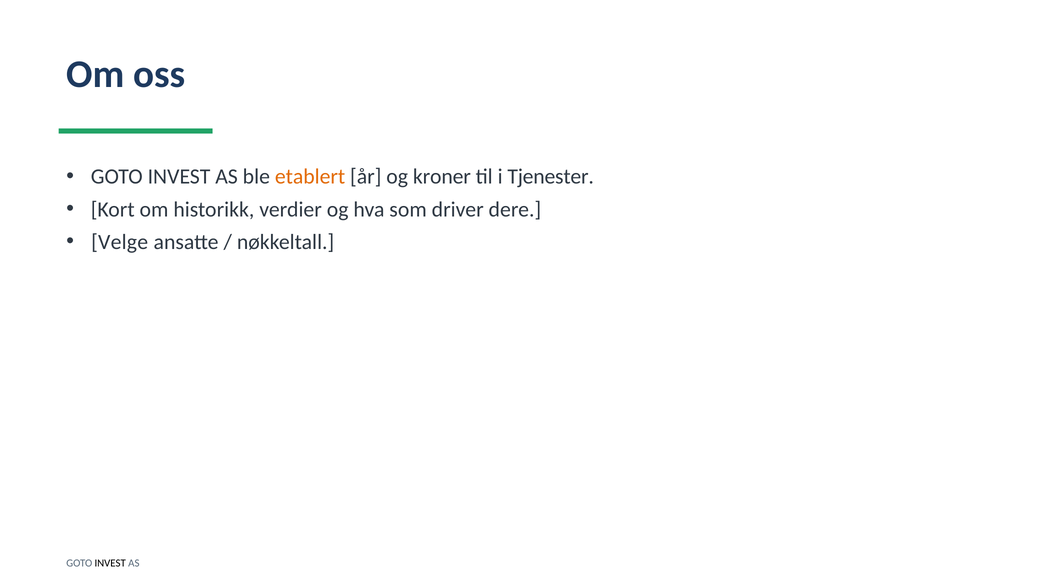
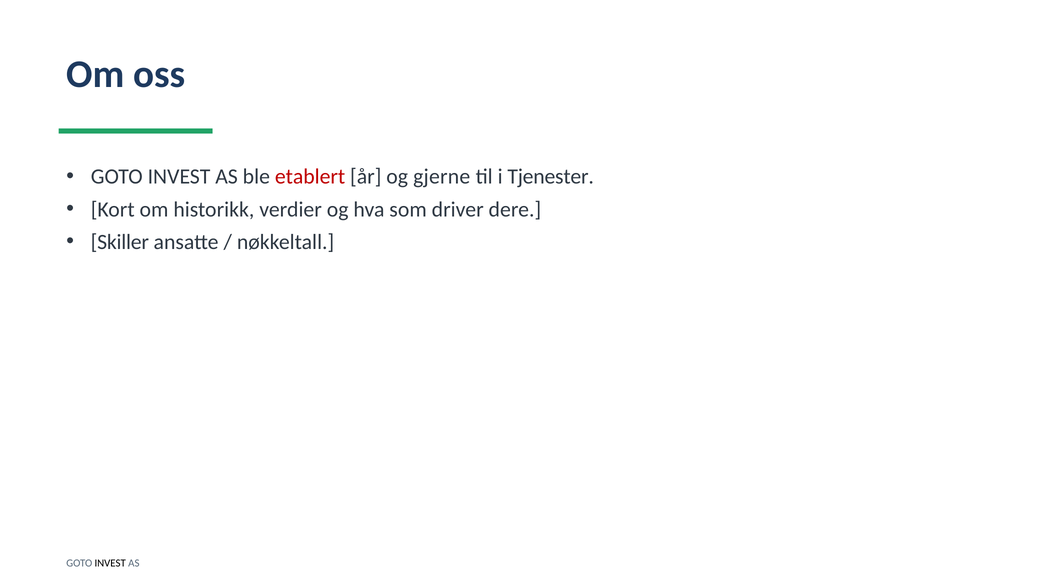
etablert colour: orange -> red
kroner: kroner -> gjerne
Velge: Velge -> Skiller
